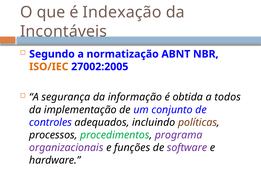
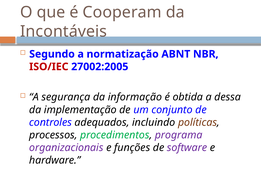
Indexação: Indexação -> Cooperam
ISO/IEC colour: orange -> red
todos: todos -> dessa
